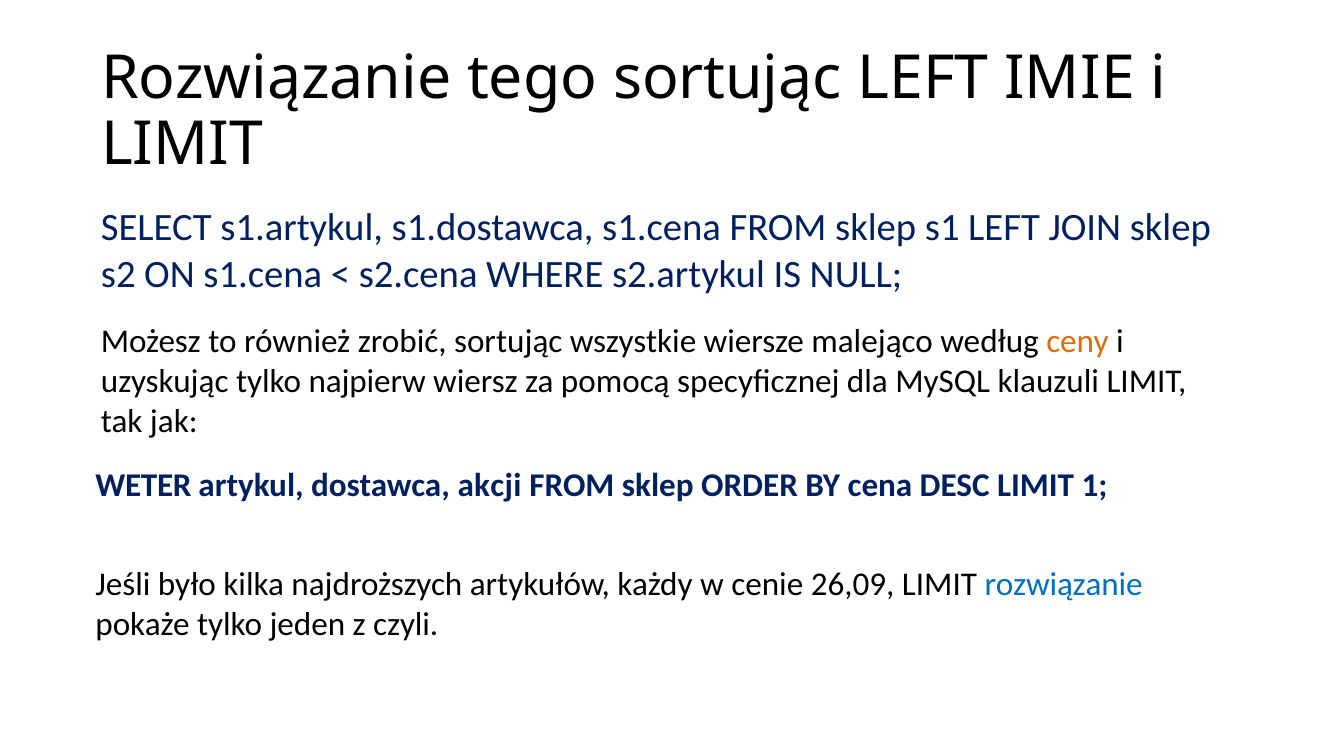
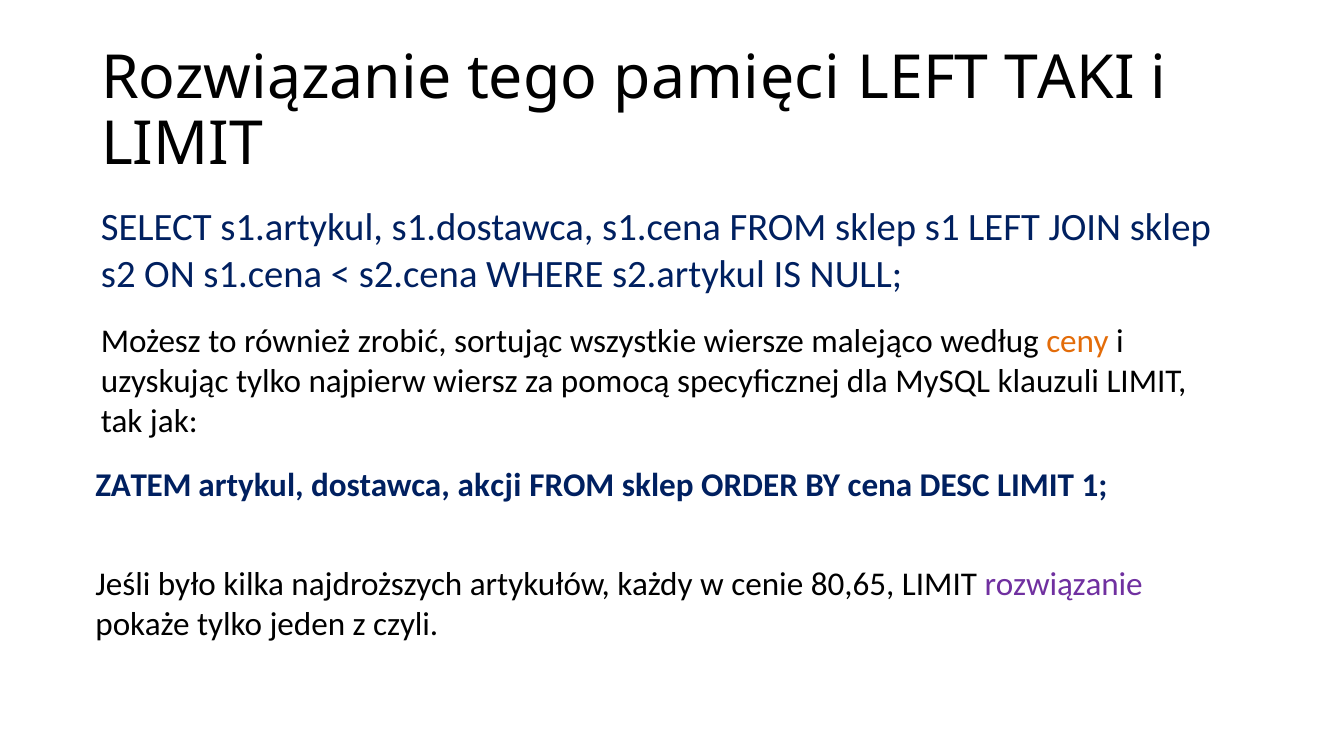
tego sortując: sortując -> pamięci
IMIE: IMIE -> TAKI
WETER: WETER -> ZATEM
26,09: 26,09 -> 80,65
rozwiązanie at (1064, 584) colour: blue -> purple
